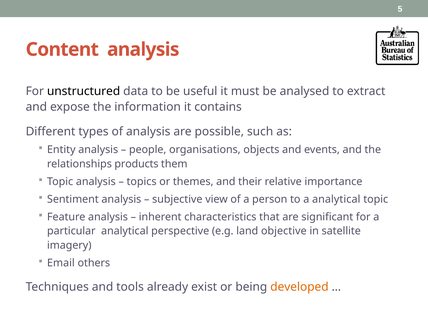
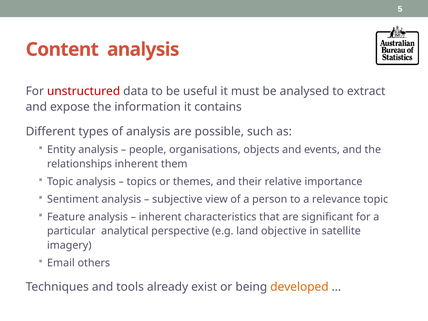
unstructured colour: black -> red
relationships products: products -> inherent
a analytical: analytical -> relevance
